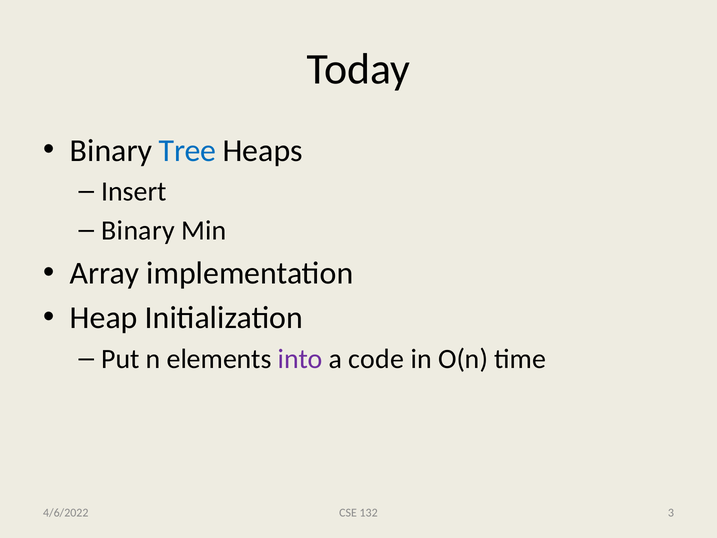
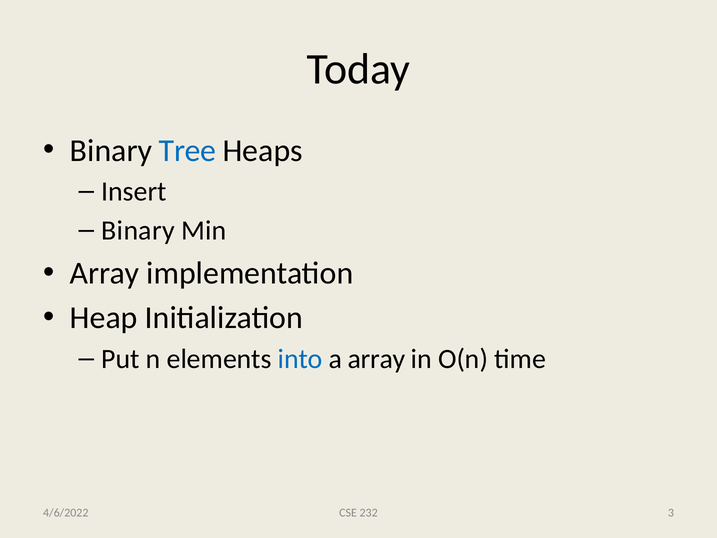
into colour: purple -> blue
a code: code -> array
132: 132 -> 232
